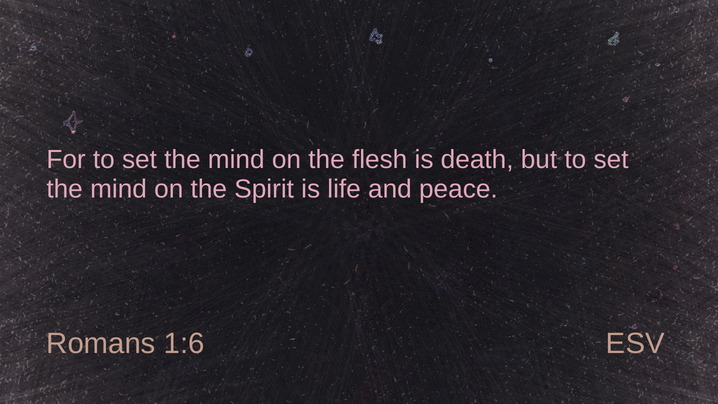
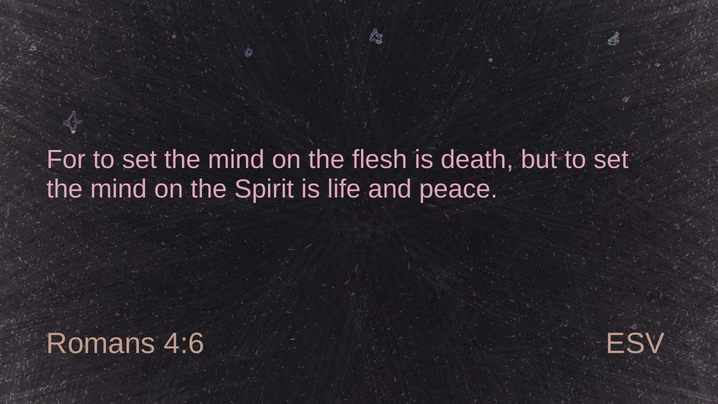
1:6: 1:6 -> 4:6
